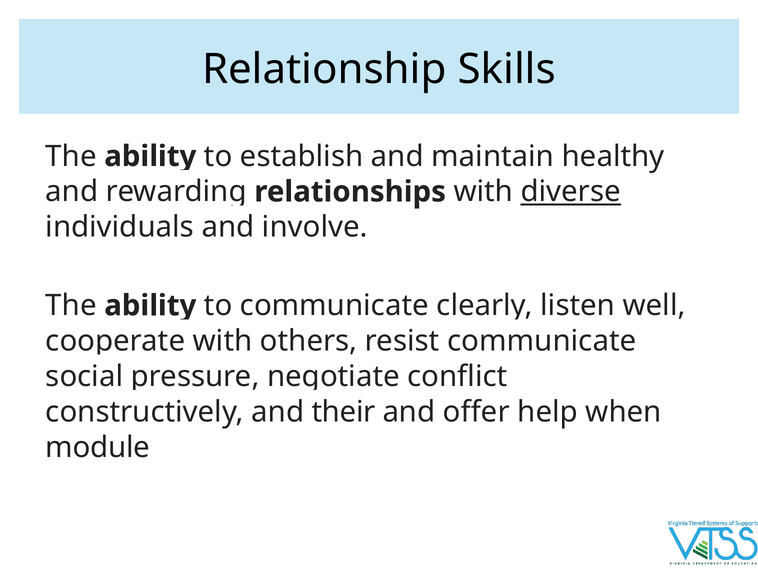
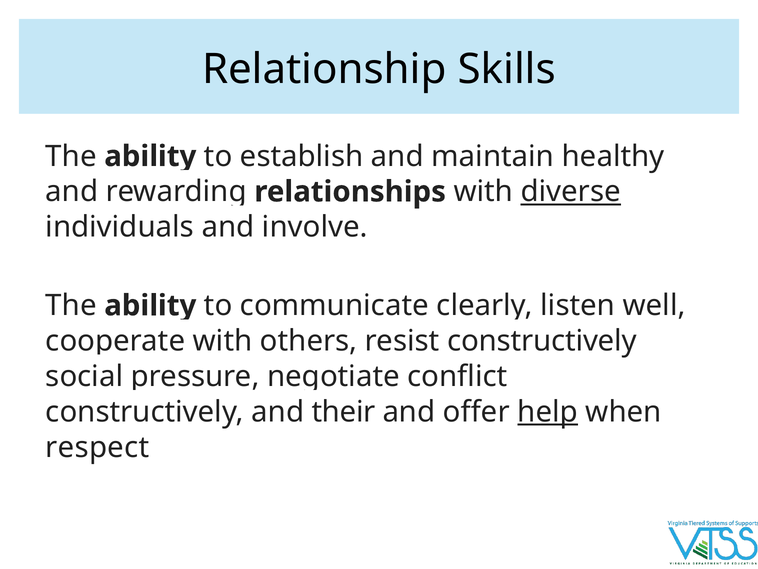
communicate at (542, 341): communicate -> constructively
help underline: none -> present
module: module -> respect
